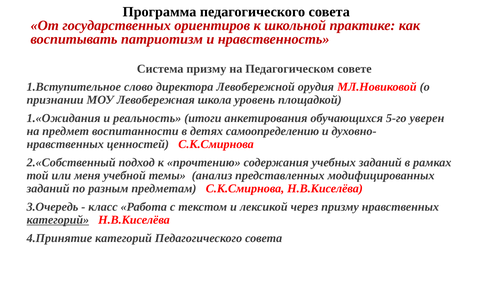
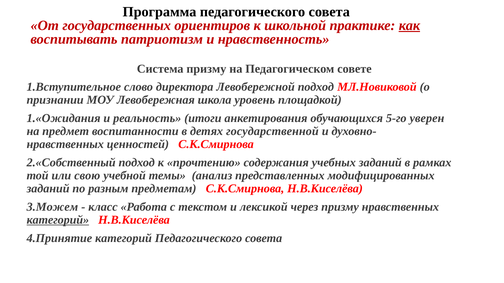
как underline: none -> present
Левобережной орудия: орудия -> подход
самоопределению: самоопределению -> государственной
меня: меня -> свою
3.Очередь: 3.Очередь -> 3.Можем
